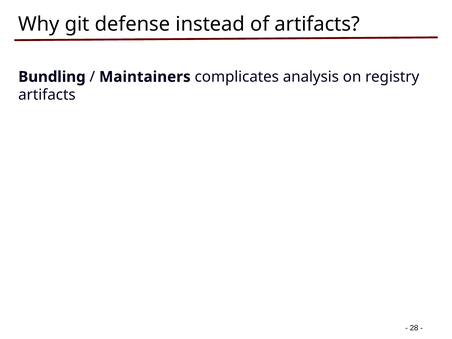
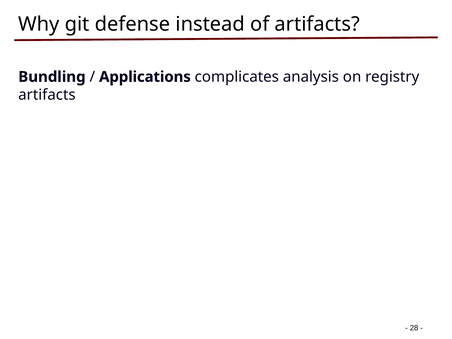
Maintainers: Maintainers -> Applications
